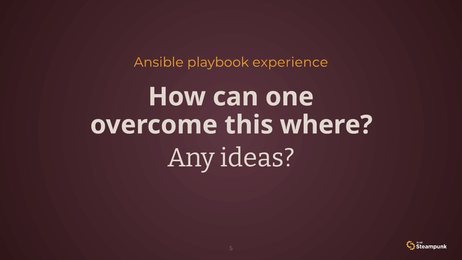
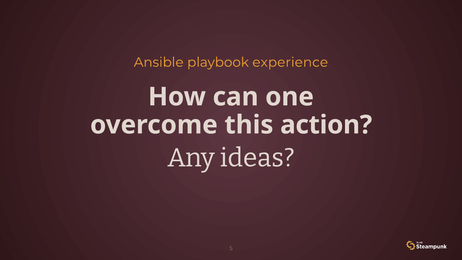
where: where -> action
